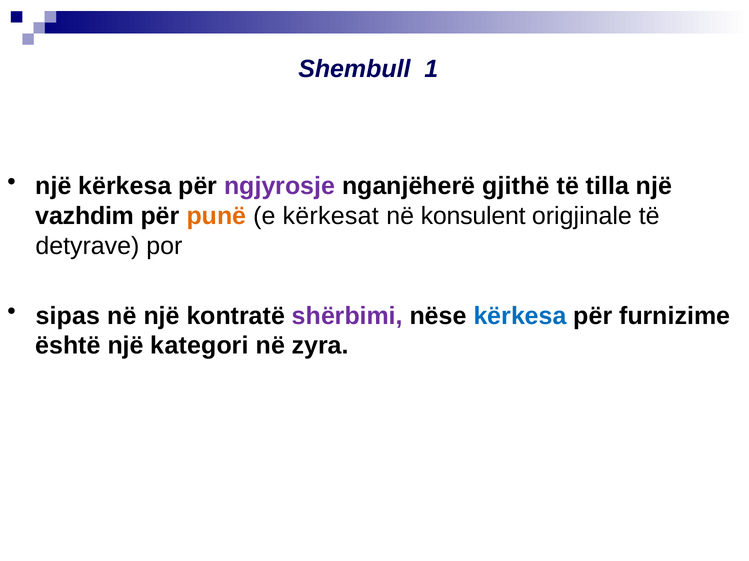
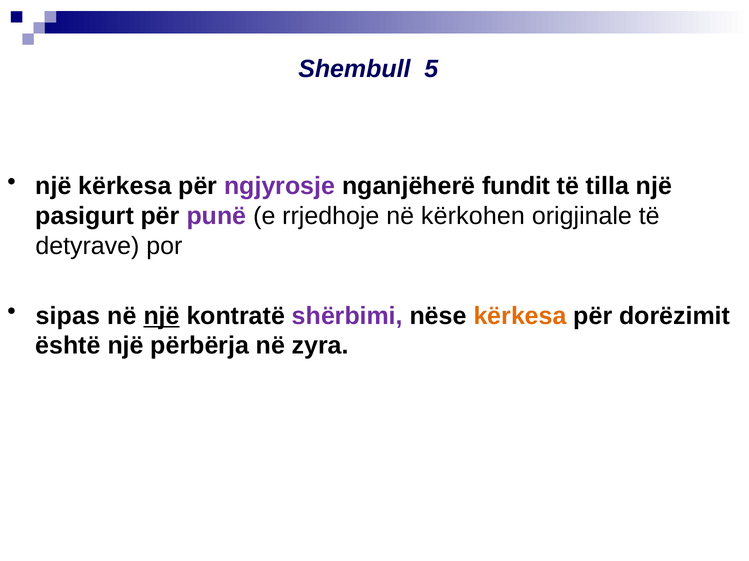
1: 1 -> 5
gjithë: gjithë -> fundit
vazhdim: vazhdim -> pasigurt
punë colour: orange -> purple
kërkesat: kërkesat -> rrjedhoje
konsulent: konsulent -> kërkohen
një at (162, 316) underline: none -> present
kërkesa at (520, 316) colour: blue -> orange
furnizime: furnizime -> dorëzimit
kategori: kategori -> përbërja
